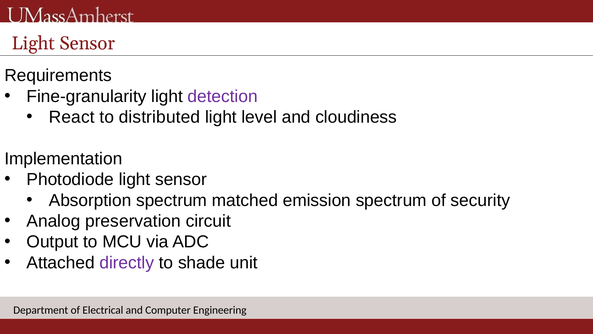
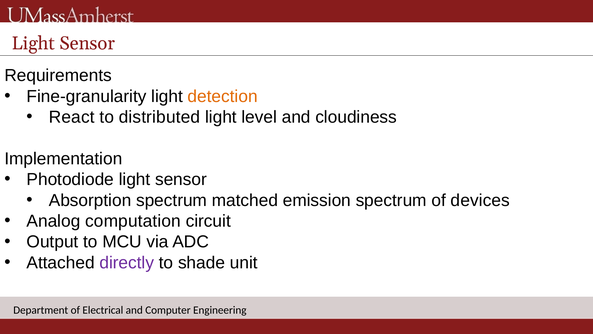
detection colour: purple -> orange
security: security -> devices
preservation: preservation -> computation
